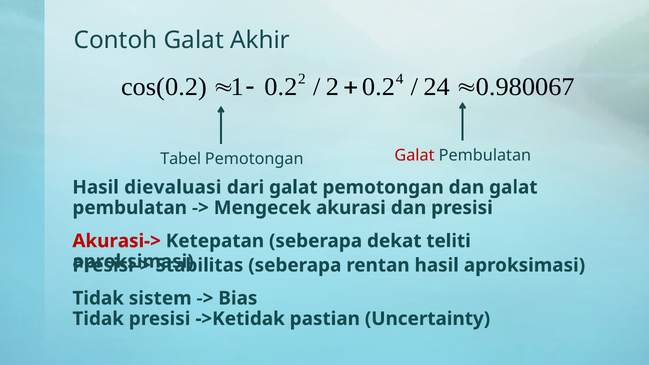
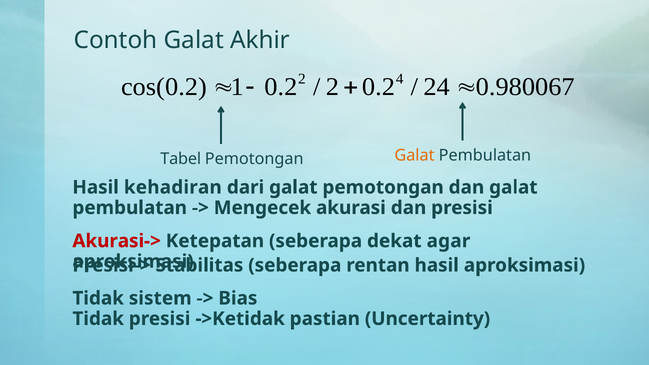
Galat at (414, 155) colour: red -> orange
dievaluasi: dievaluasi -> kehadiran
teliti: teliti -> agar
